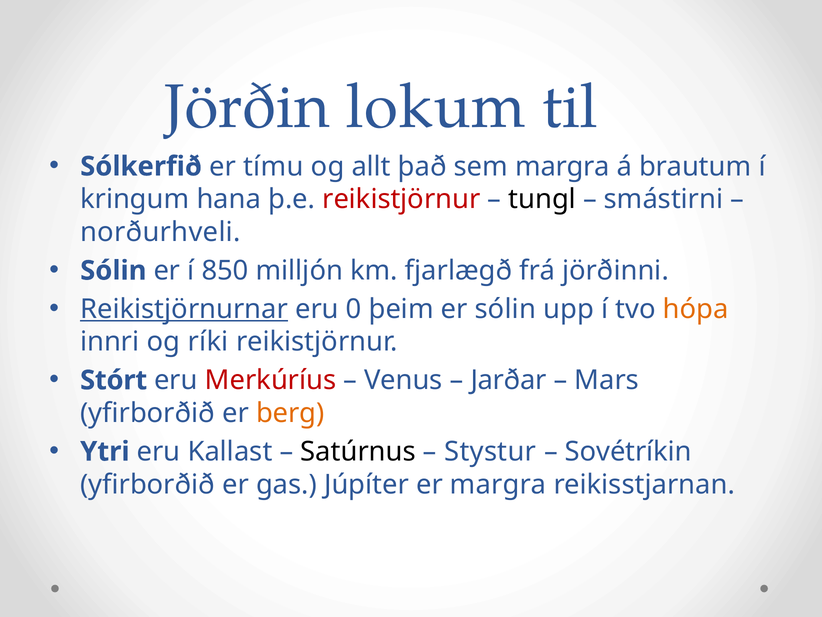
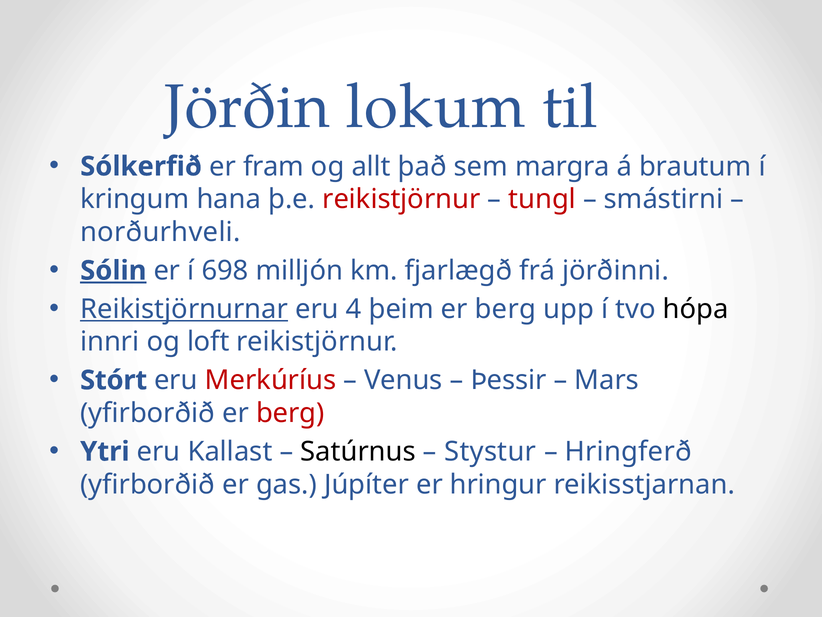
tímu: tímu -> fram
tungl colour: black -> red
Sólin at (113, 270) underline: none -> present
850: 850 -> 698
0: 0 -> 4
þeim er sólin: sólin -> berg
hópa colour: orange -> black
ríki: ríki -> loft
Jarðar: Jarðar -> Þessir
berg at (290, 413) colour: orange -> red
Sovétríkin: Sovétríkin -> Hringferð
er margra: margra -> hringur
